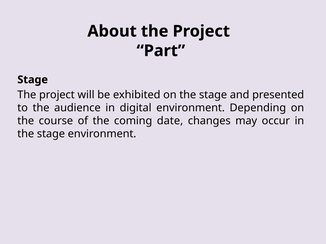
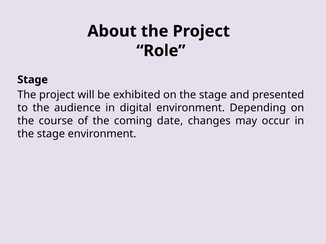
Part: Part -> Role
